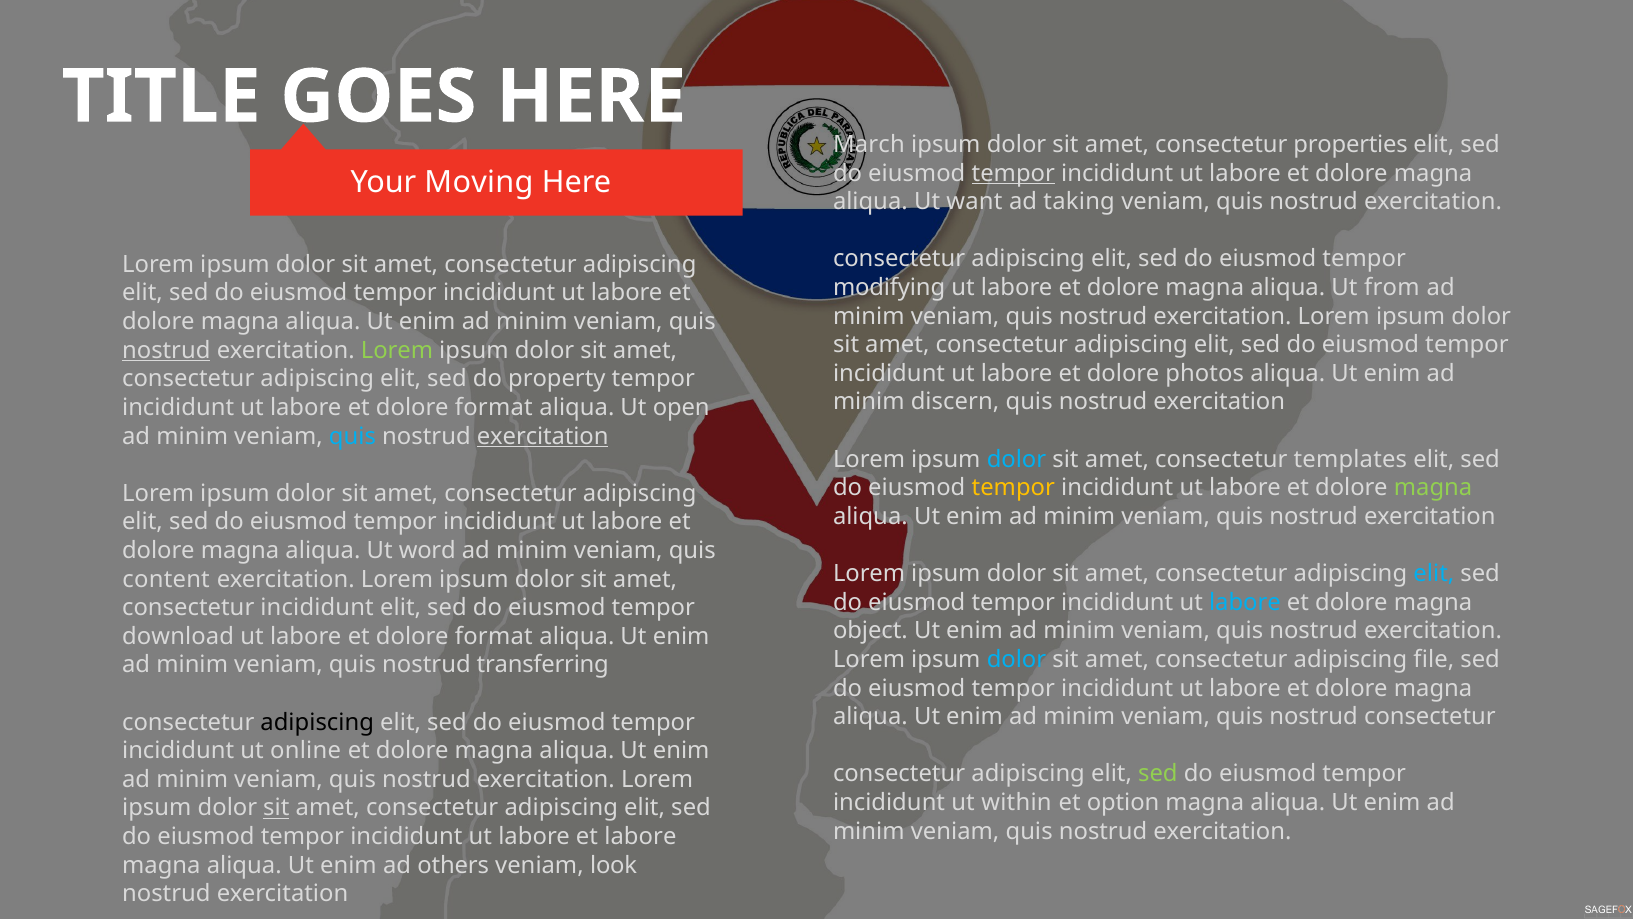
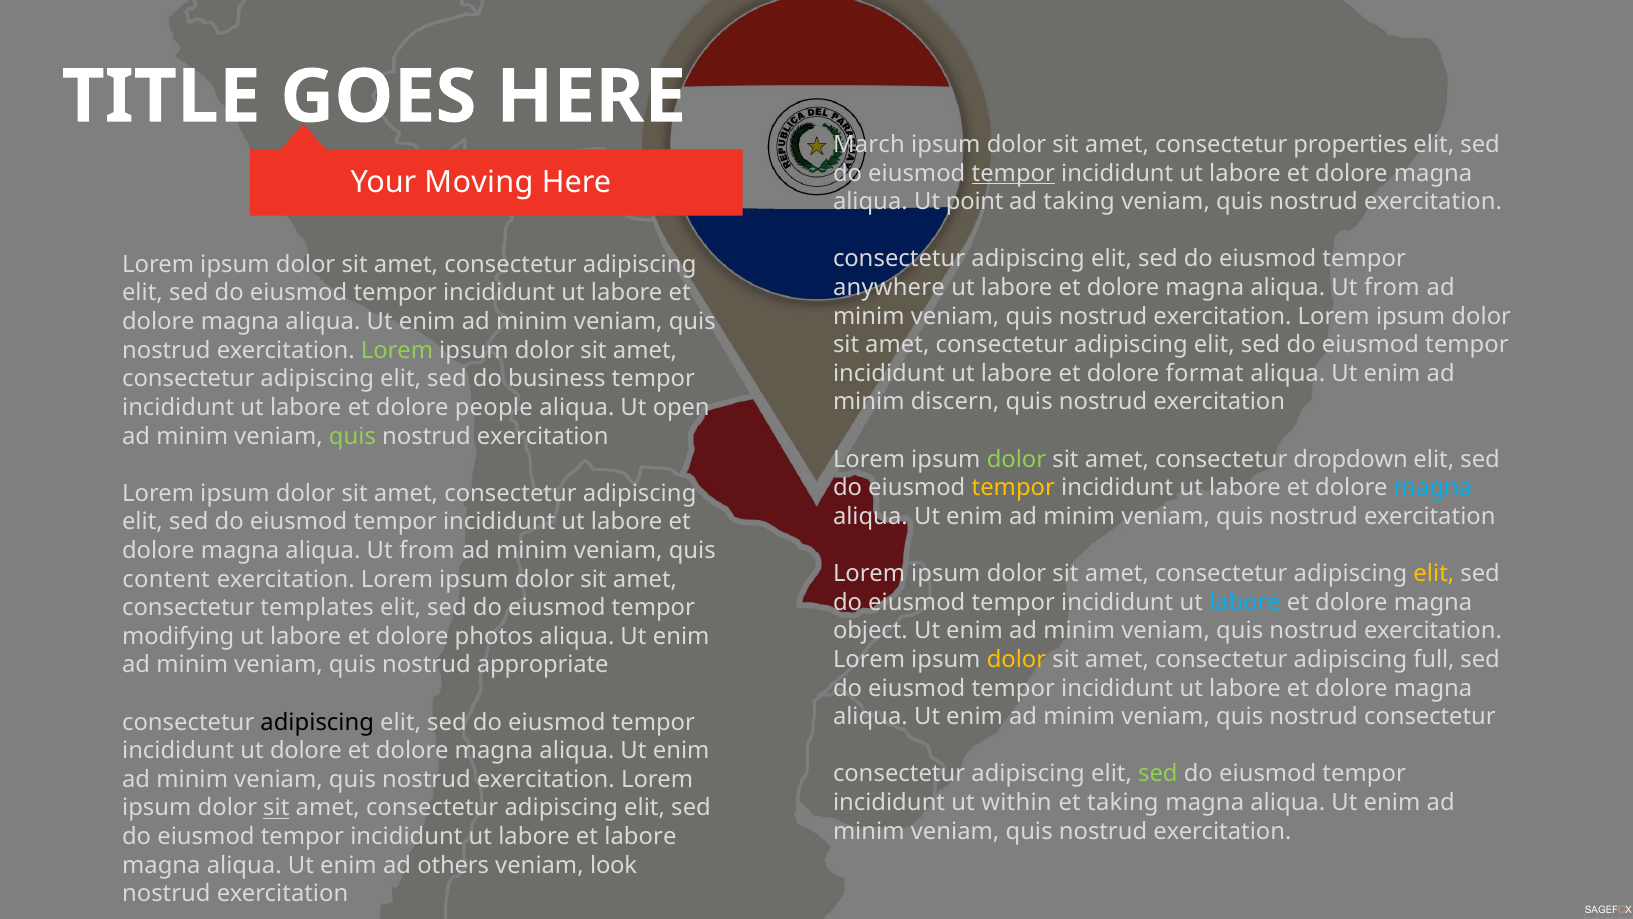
want: want -> point
modifying: modifying -> anywhere
nostrud at (166, 350) underline: present -> none
photos: photos -> format
property: property -> business
format at (494, 407): format -> people
quis at (353, 436) colour: light blue -> light green
exercitation at (543, 436) underline: present -> none
dolor at (1017, 459) colour: light blue -> light green
templates: templates -> dropdown
magna at (1433, 488) colour: light green -> light blue
word at (427, 550): word -> from
elit at (1434, 573) colour: light blue -> yellow
consectetur incididunt: incididunt -> templates
download: download -> modifying
format at (494, 636): format -> photos
dolor at (1017, 659) colour: light blue -> yellow
file: file -> full
transferring: transferring -> appropriate
ut online: online -> dolore
et option: option -> taking
